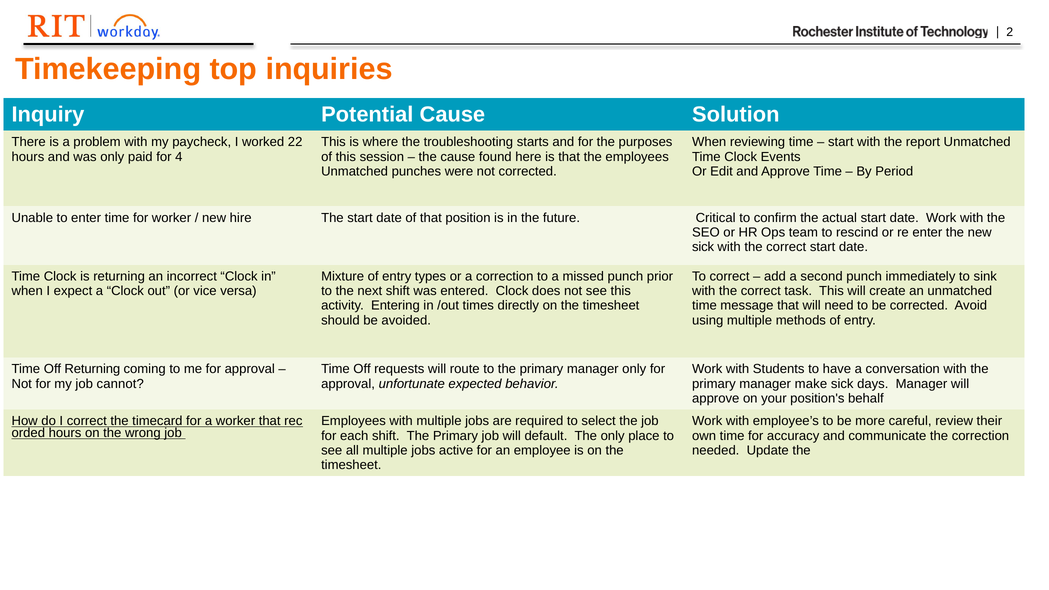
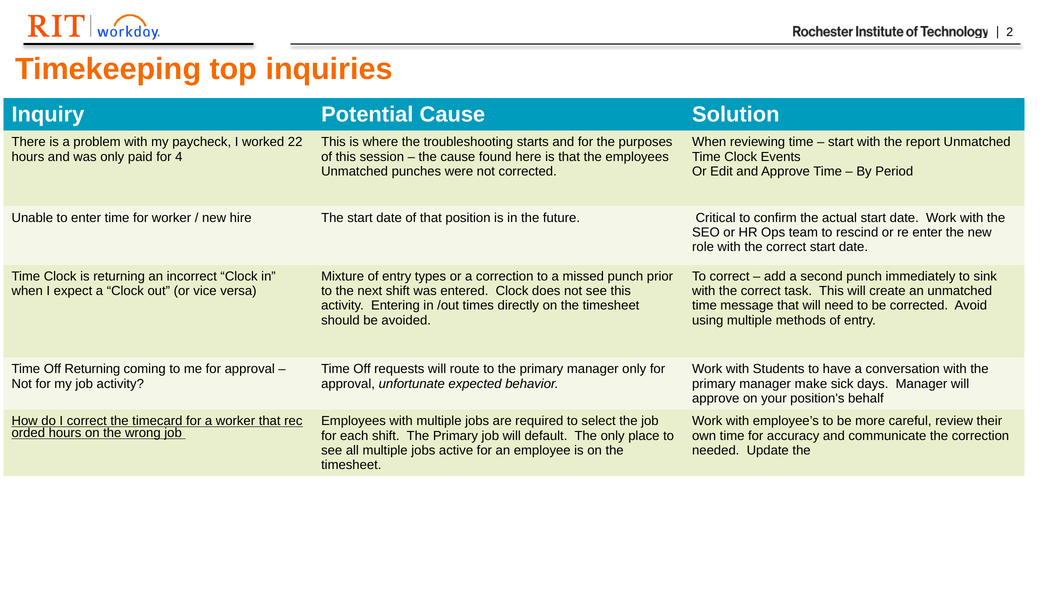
sick at (703, 247): sick -> role
job cannot: cannot -> activity
